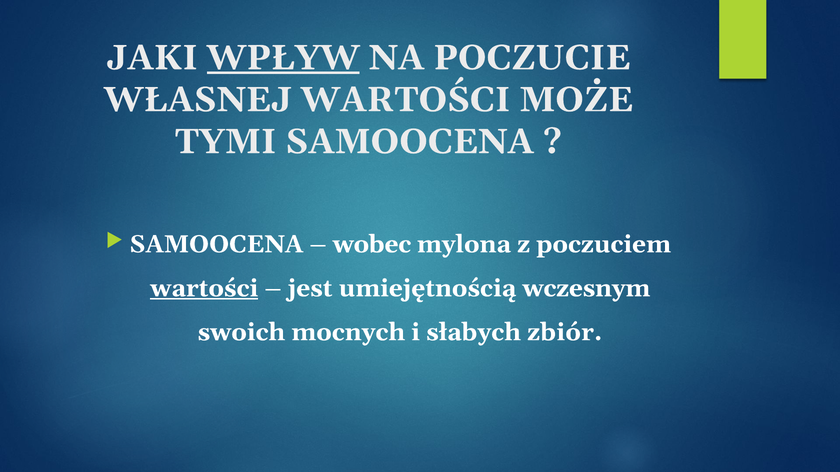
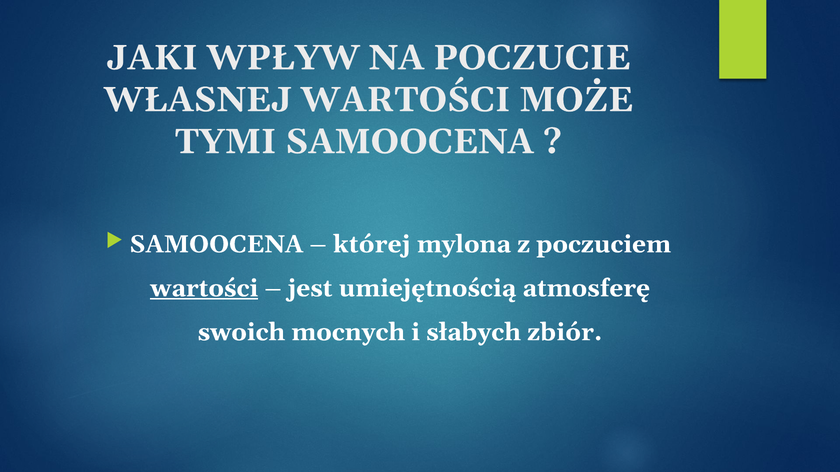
WPŁYW underline: present -> none
wobec: wobec -> której
wczesnym: wczesnym -> atmosferę
